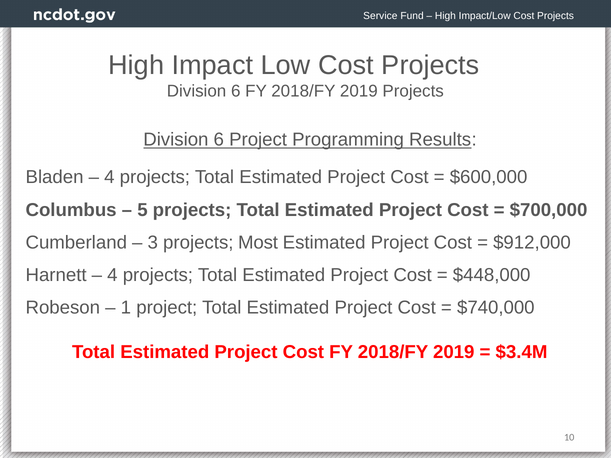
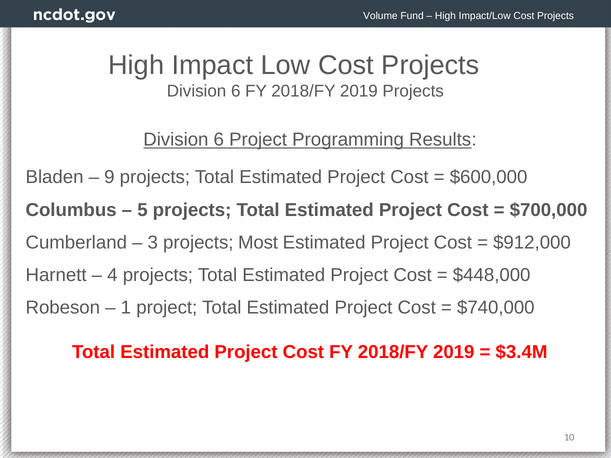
Service: Service -> Volume
4 at (109, 177): 4 -> 9
